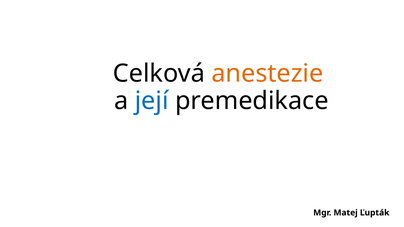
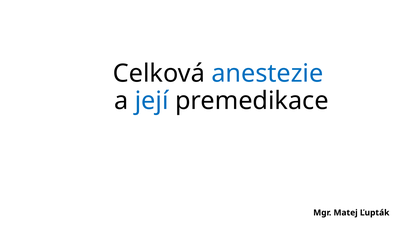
anestezie colour: orange -> blue
